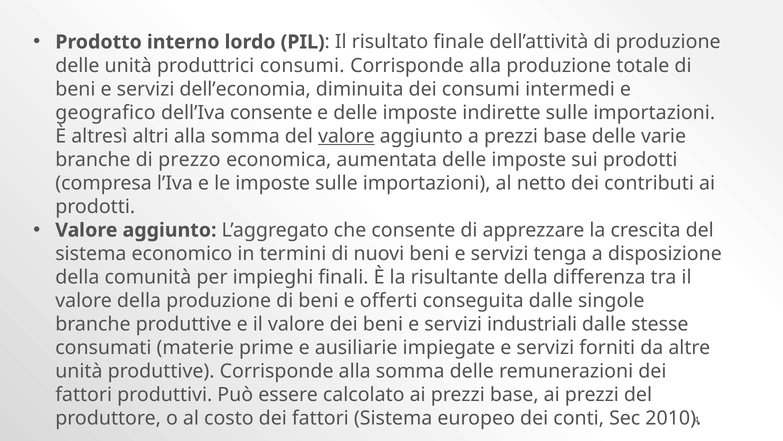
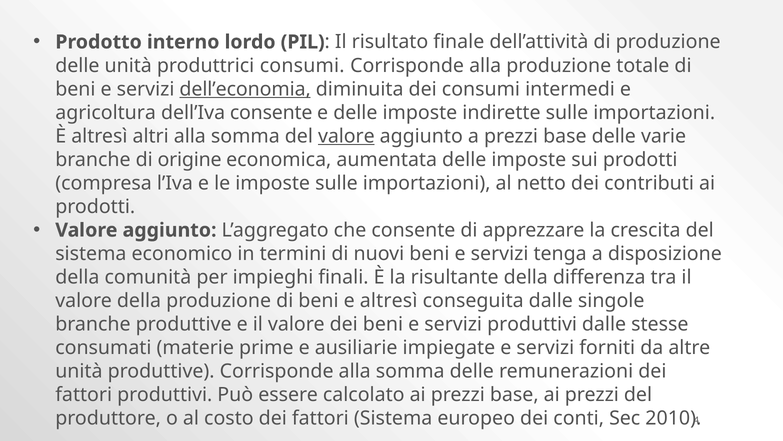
dell’economia underline: none -> present
geografico: geografico -> agricoltura
prezzo: prezzo -> origine
e offerti: offerti -> altresì
servizi industriali: industriali -> produttivi
